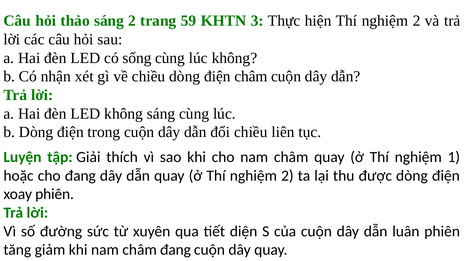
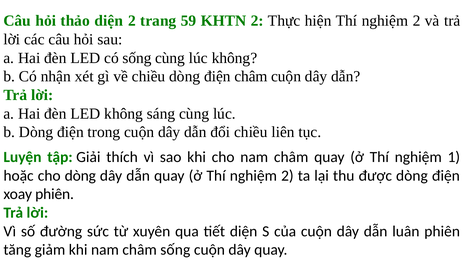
thảo sáng: sáng -> diện
KHTN 3: 3 -> 2
cho đang: đang -> dòng
châm đang: đang -> sống
